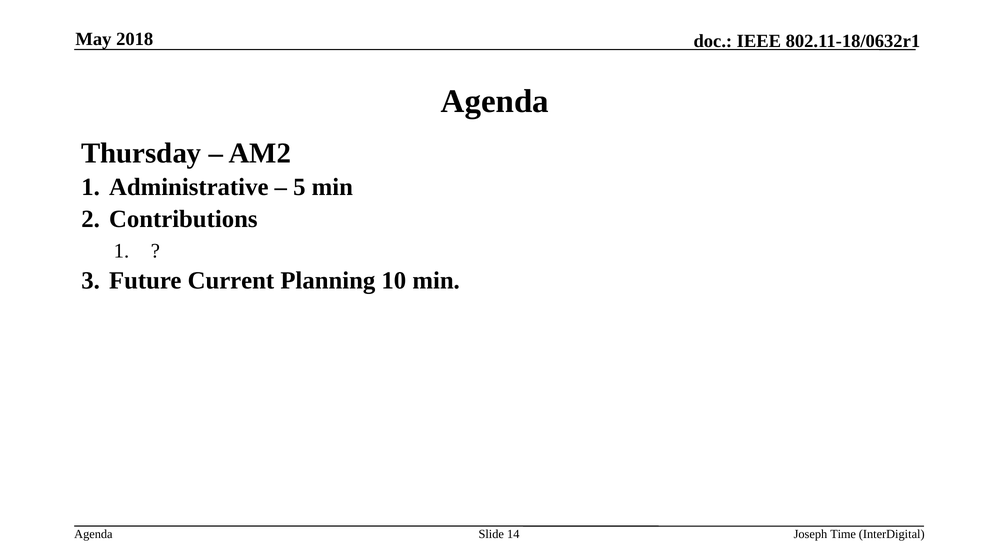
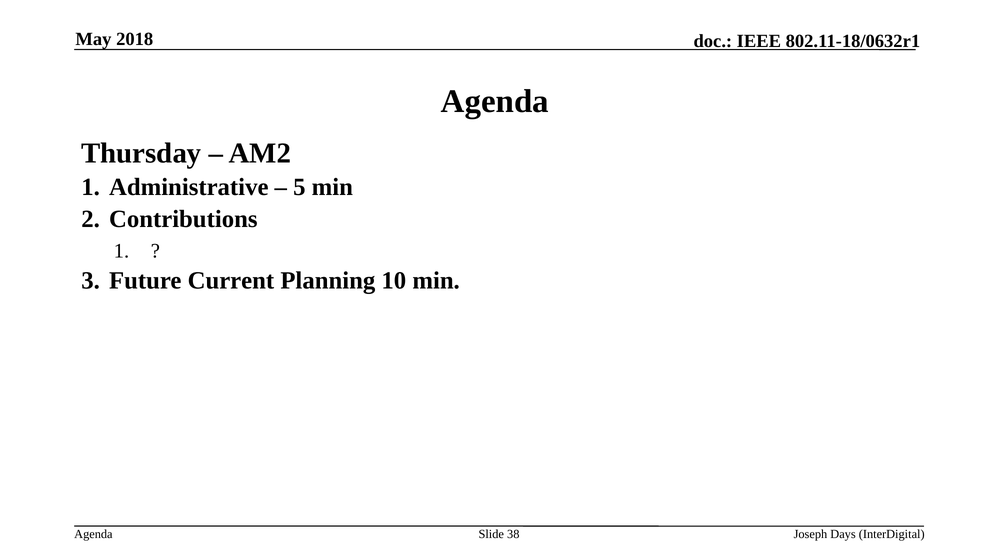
14: 14 -> 38
Time: Time -> Days
